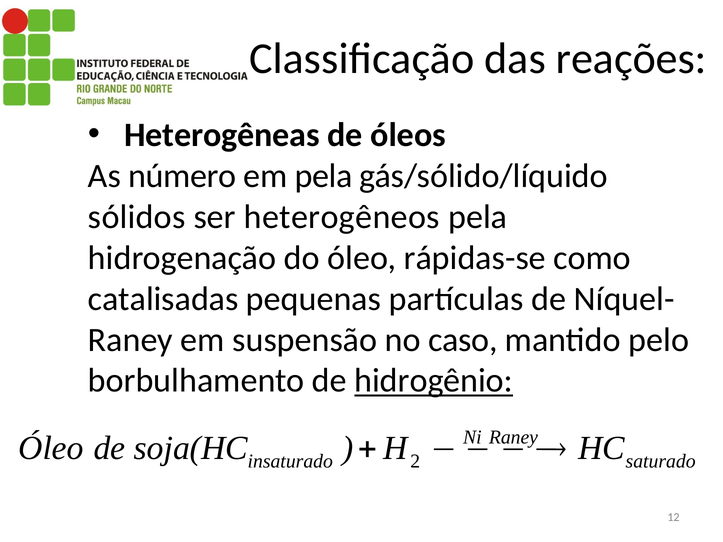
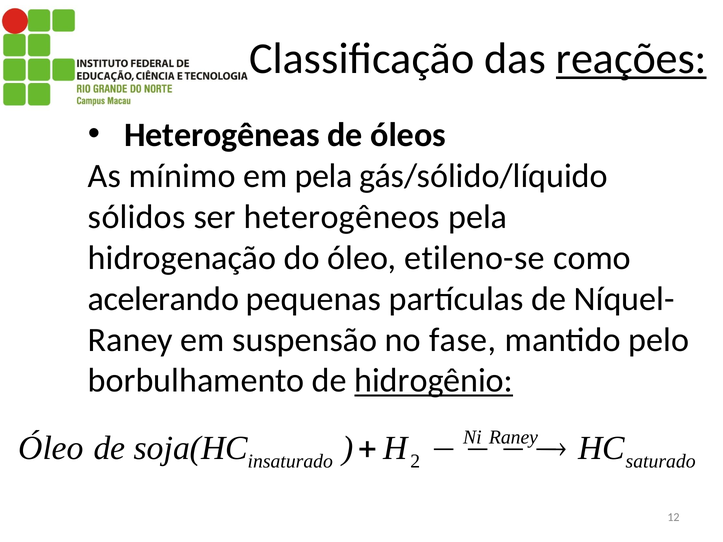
reações underline: none -> present
número: número -> mínimo
rápidas-se: rápidas-se -> etileno-se
catalisadas: catalisadas -> acelerando
caso: caso -> fase
